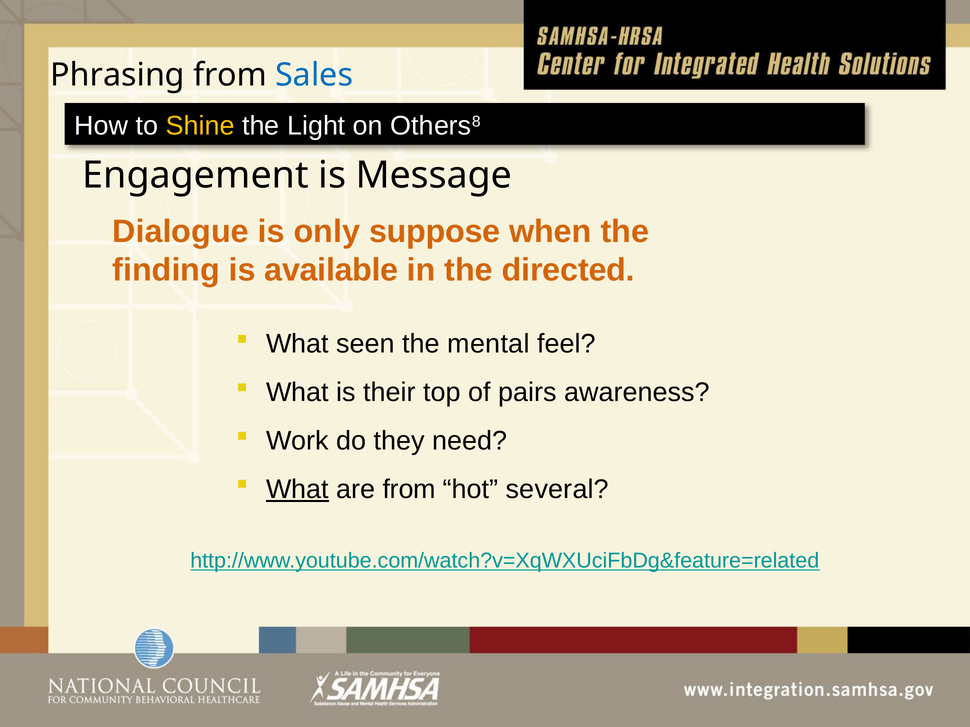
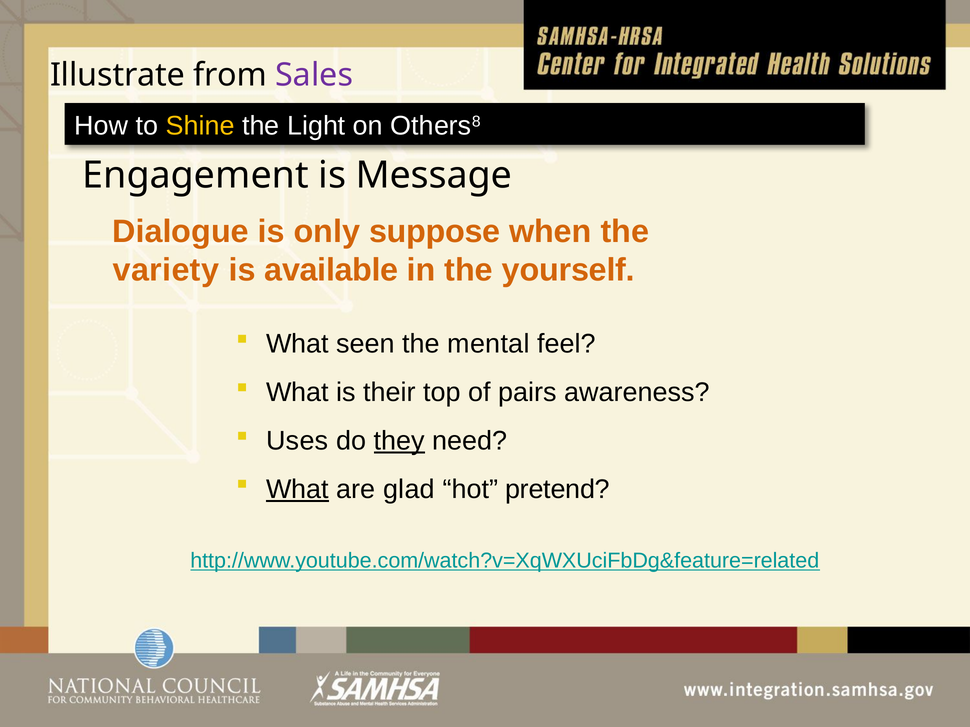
Phrasing: Phrasing -> Illustrate
Sales colour: blue -> purple
finding: finding -> variety
directed: directed -> yourself
Work: Work -> Uses
they underline: none -> present
are from: from -> glad
several: several -> pretend
